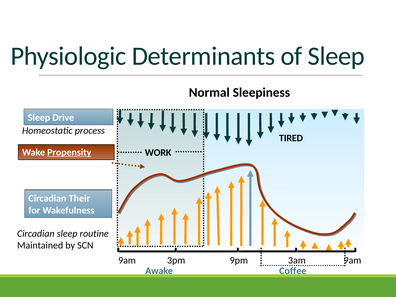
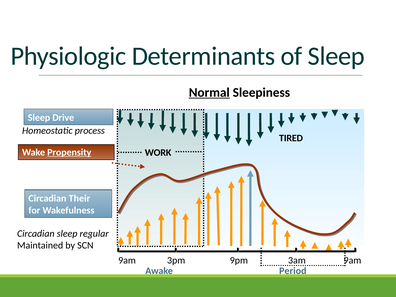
Normal underline: none -> present
routine: routine -> regular
Coffee: Coffee -> Period
